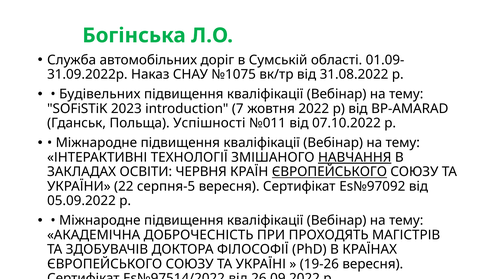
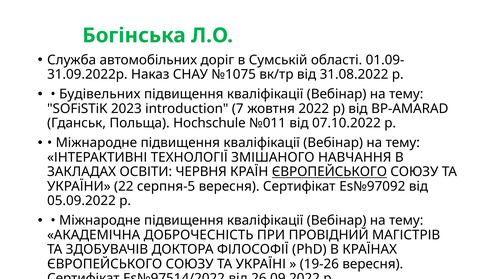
Успішності: Успішності -> Hochschule
НАВЧАННЯ underline: present -> none
ПРОХОДЯТЬ: ПРОХОДЯТЬ -> ПРОВІДНИЙ
